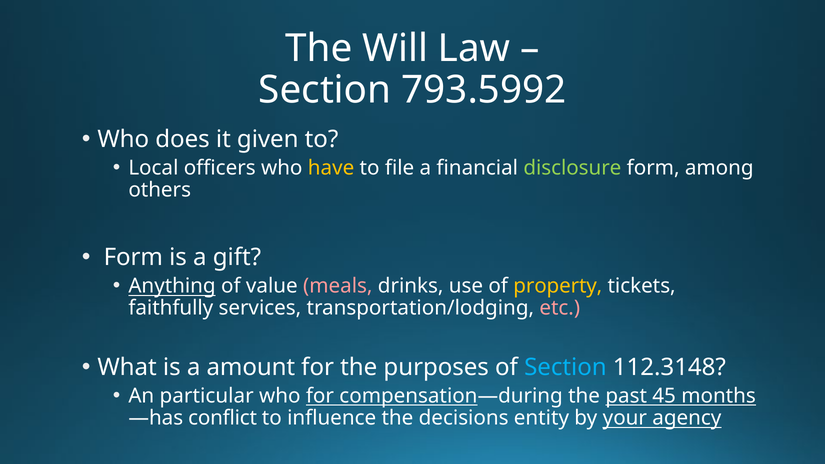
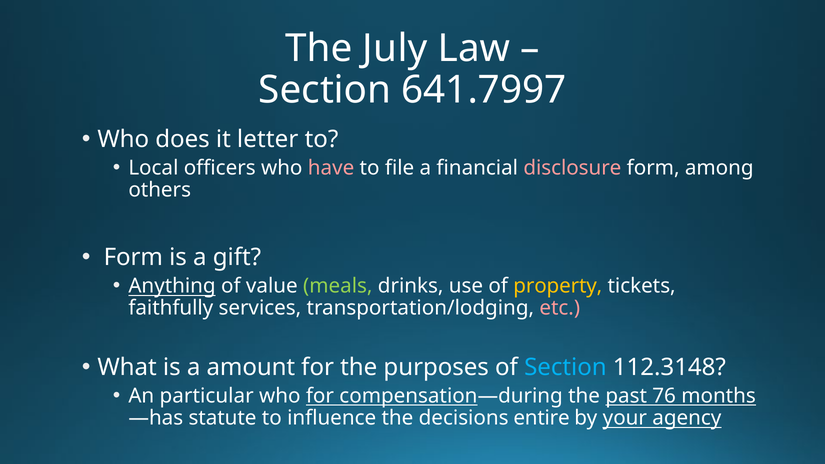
Will: Will -> July
793.5992: 793.5992 -> 641.7997
given: given -> letter
have colour: yellow -> pink
disclosure colour: light green -> pink
meals colour: pink -> light green
45: 45 -> 76
conflict: conflict -> statute
entity: entity -> entire
